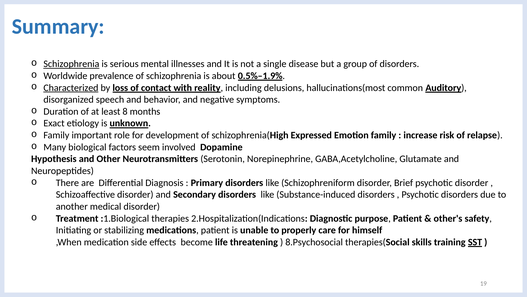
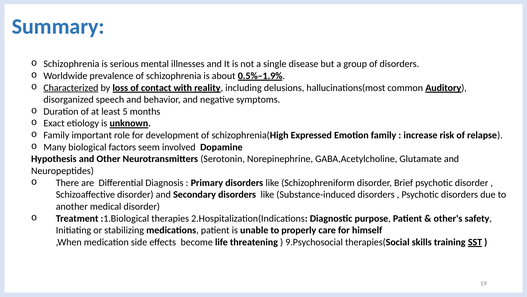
Schizophrenia at (71, 64) underline: present -> none
8: 8 -> 5
8.Psychosocial: 8.Psychosocial -> 9.Psychosocial
